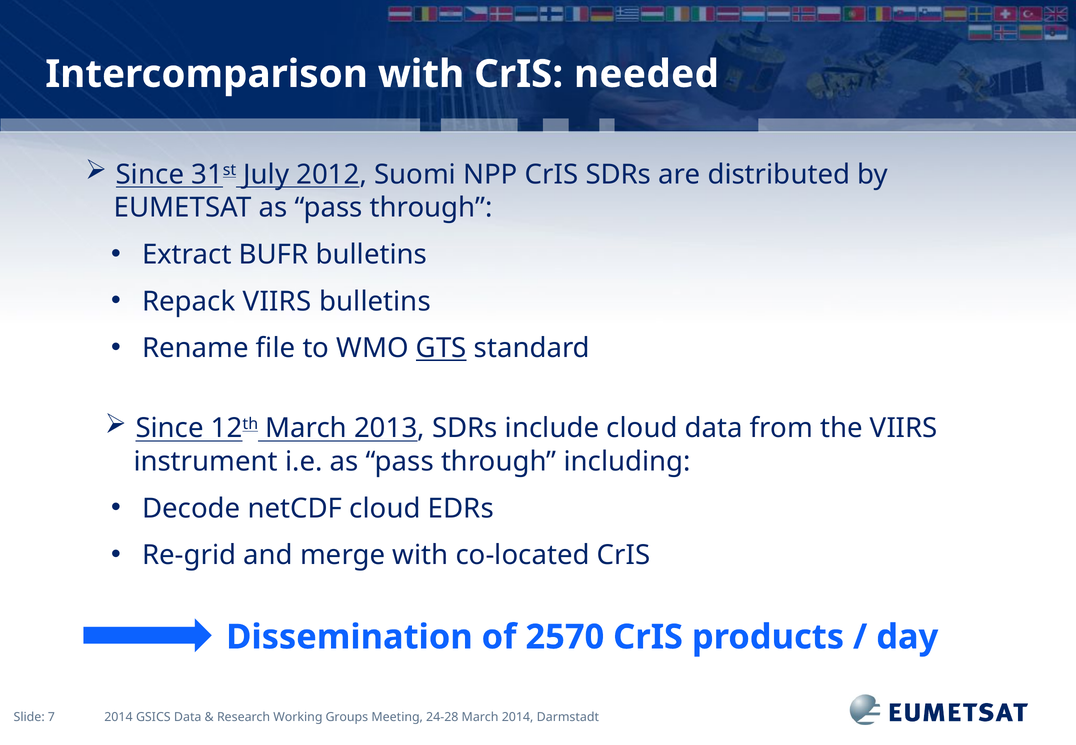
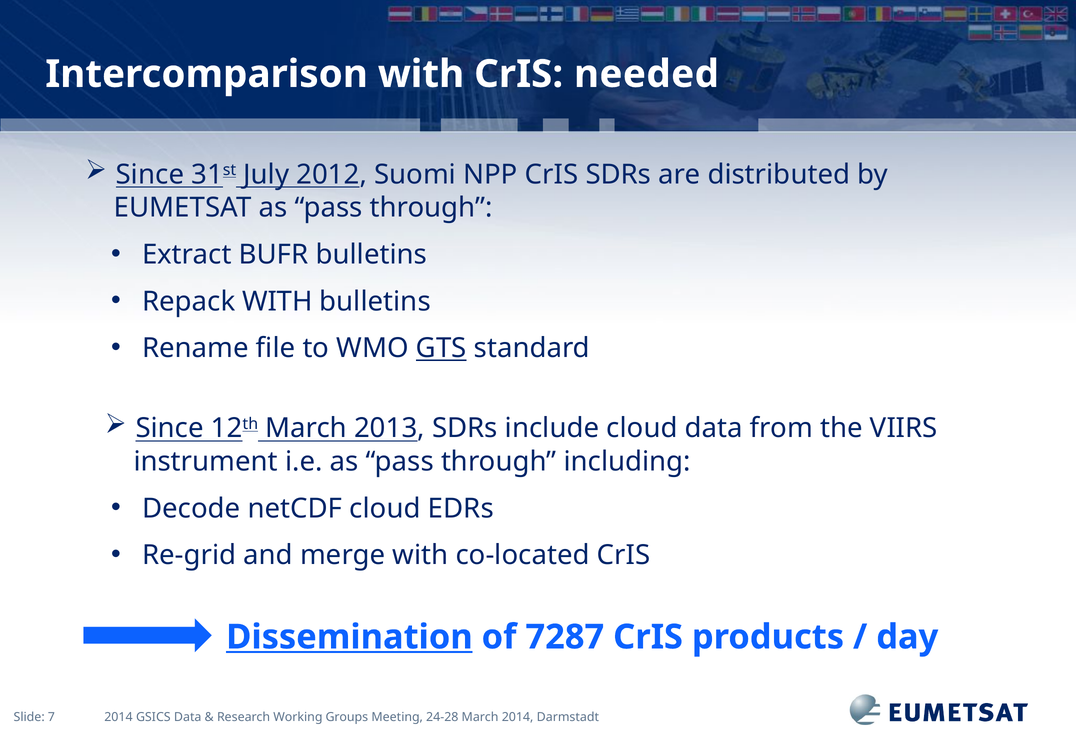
Repack VIIRS: VIIRS -> WITH
Dissemination underline: none -> present
2570: 2570 -> 7287
